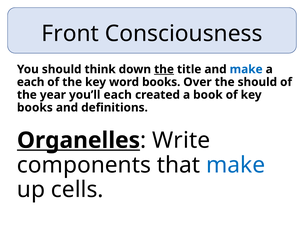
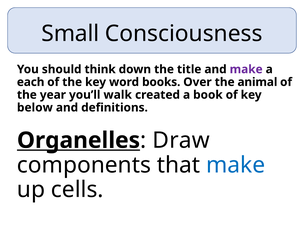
Front: Front -> Small
the at (164, 69) underline: present -> none
make at (246, 69) colour: blue -> purple
the should: should -> animal
you’ll each: each -> walk
books at (35, 108): books -> below
Write: Write -> Draw
